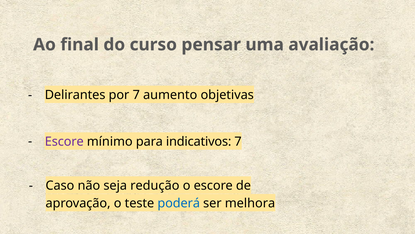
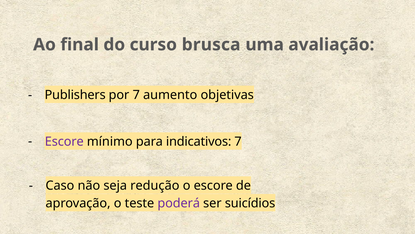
pensar: pensar -> brusca
Delirantes: Delirantes -> Publishers
poderá colour: blue -> purple
melhora: melhora -> suicídios
